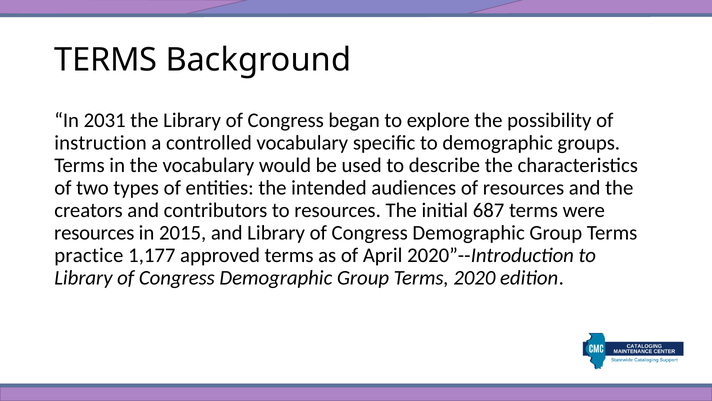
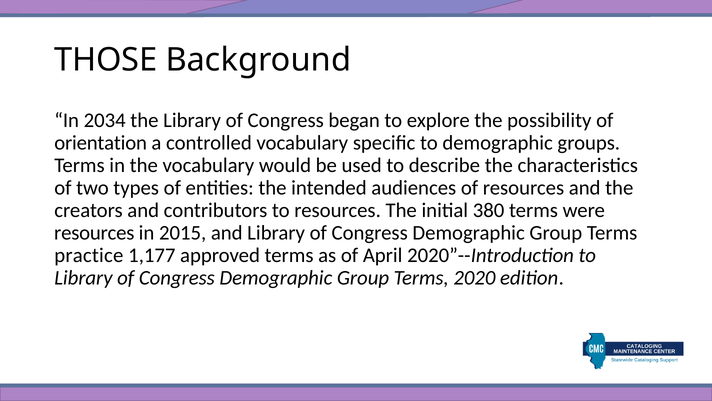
TERMS at (106, 60): TERMS -> THOSE
2031: 2031 -> 2034
instruction: instruction -> orientation
687: 687 -> 380
